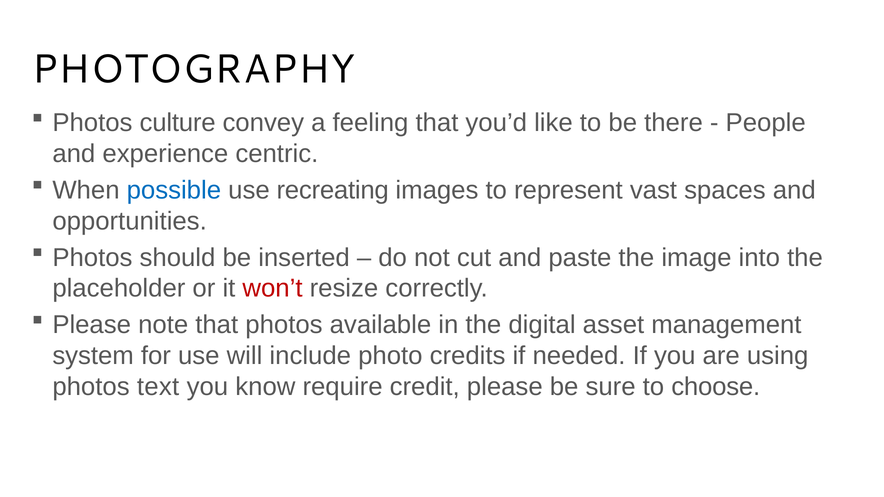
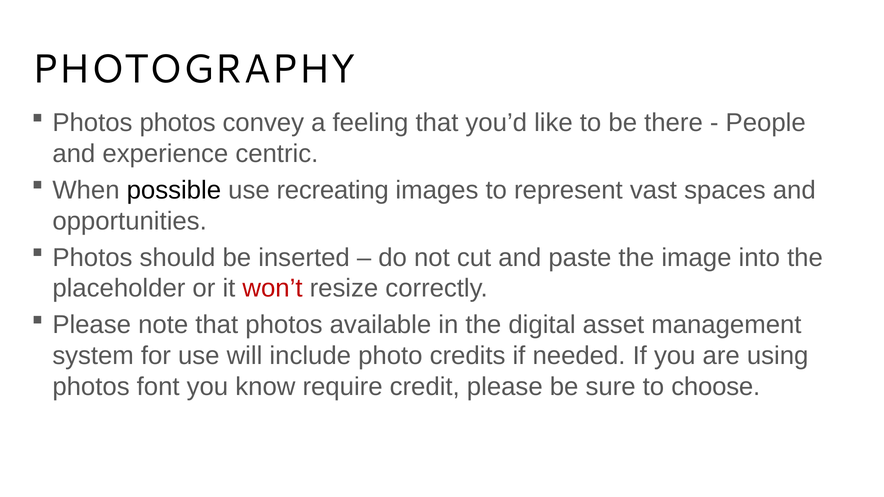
Photos culture: culture -> photos
possible colour: blue -> black
text: text -> font
